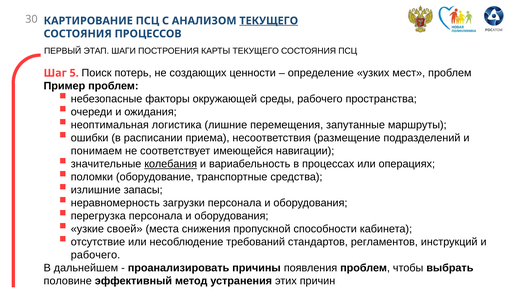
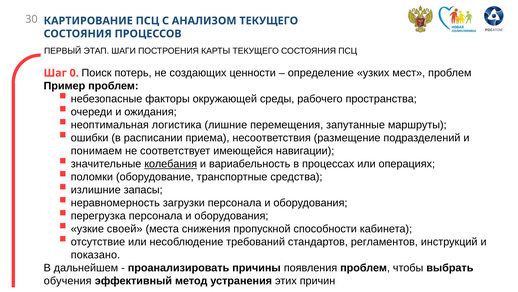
ТЕКУЩЕГО at (269, 21) underline: present -> none
5: 5 -> 0
рабочего at (95, 254): рабочего -> показано
половине: половине -> обучения
